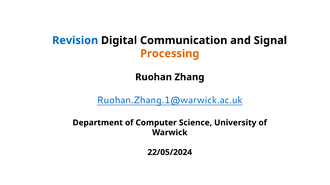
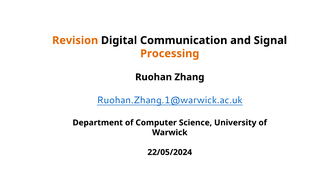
Revision colour: blue -> orange
